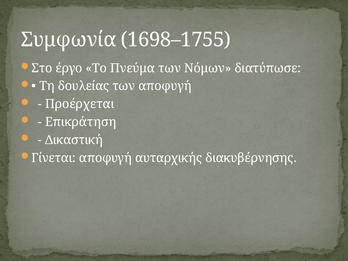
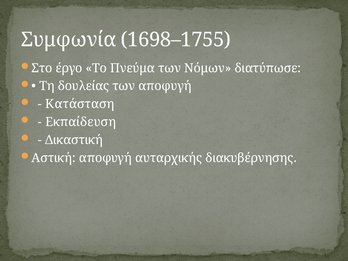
Προέρχεται: Προέρχεται -> Κατάσταση
Επικράτηση: Επικράτηση -> Εκπαίδευση
Γίνεται: Γίνεται -> Αστική
